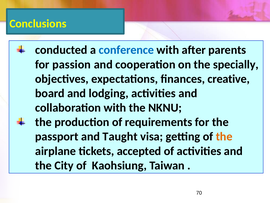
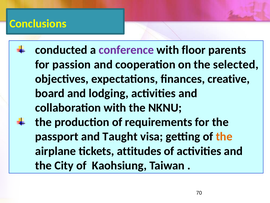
conference colour: blue -> purple
after: after -> floor
specially: specially -> selected
accepted: accepted -> attitudes
